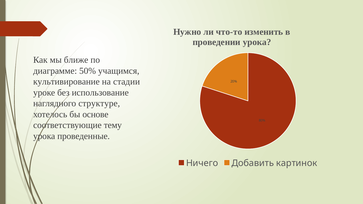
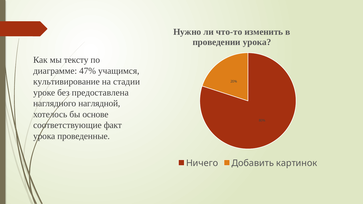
ближе: ближе -> тексту
50%: 50% -> 47%
использование: использование -> предоставлена
структуре: структуре -> наглядной
тему: тему -> факт
